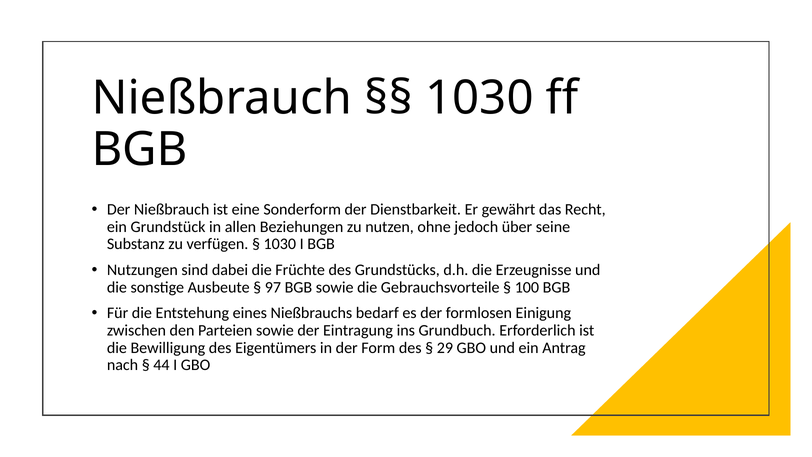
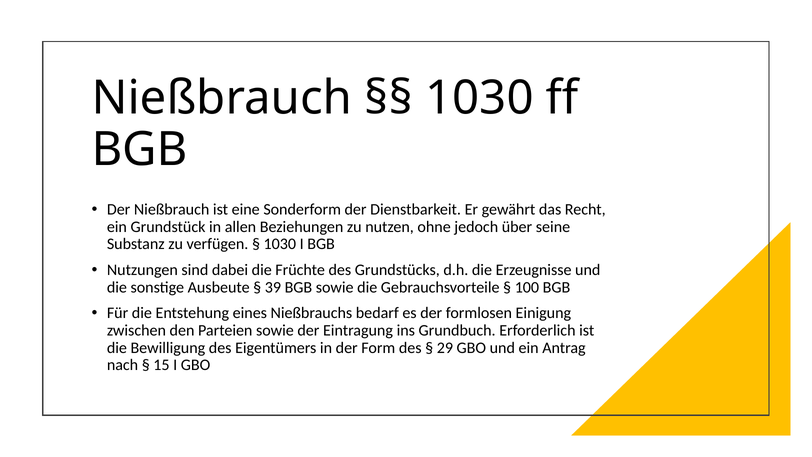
97: 97 -> 39
44: 44 -> 15
